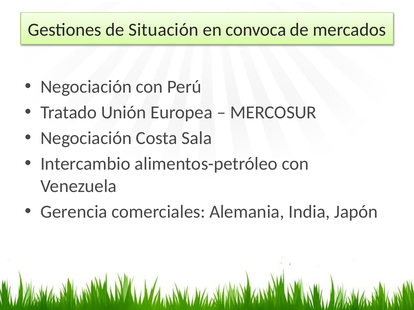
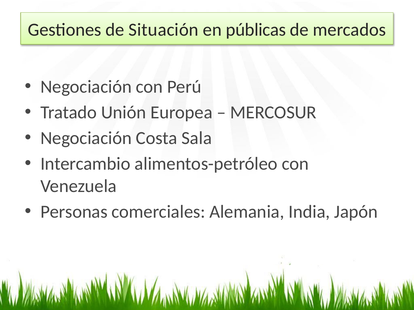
convoca: convoca -> públicas
Gerencia: Gerencia -> Personas
